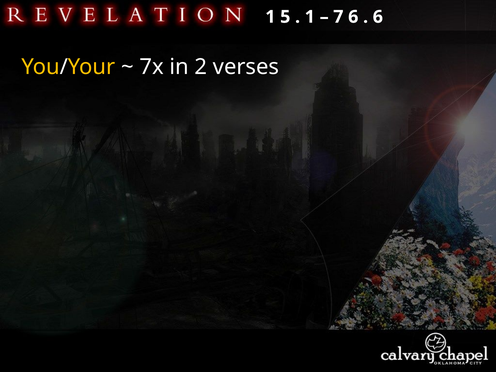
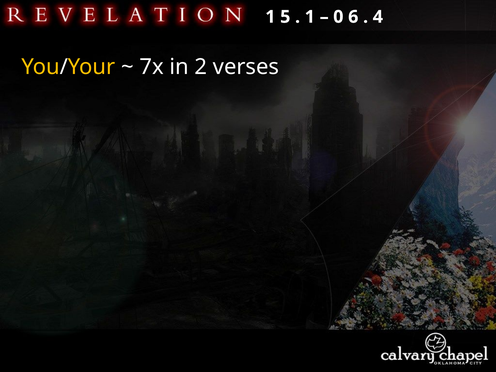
7: 7 -> 0
6 at (378, 17): 6 -> 4
